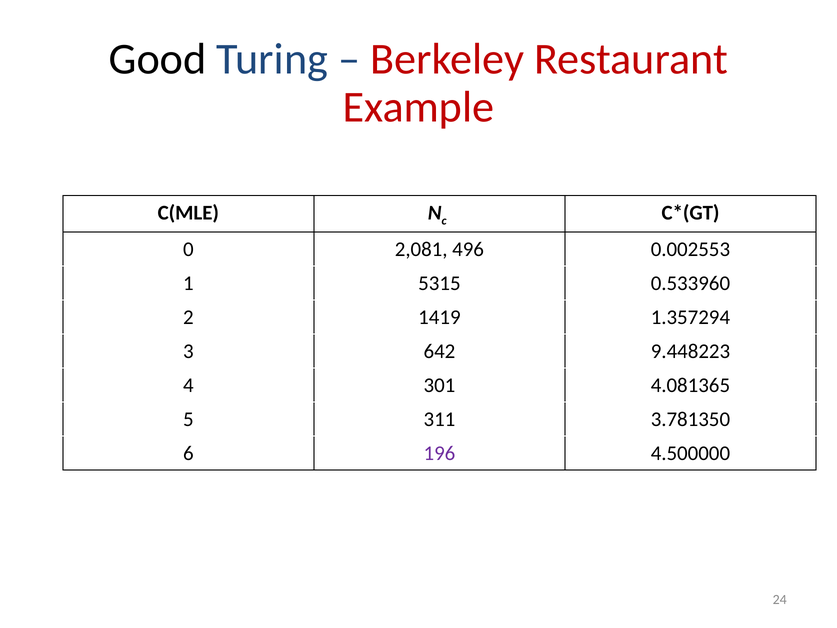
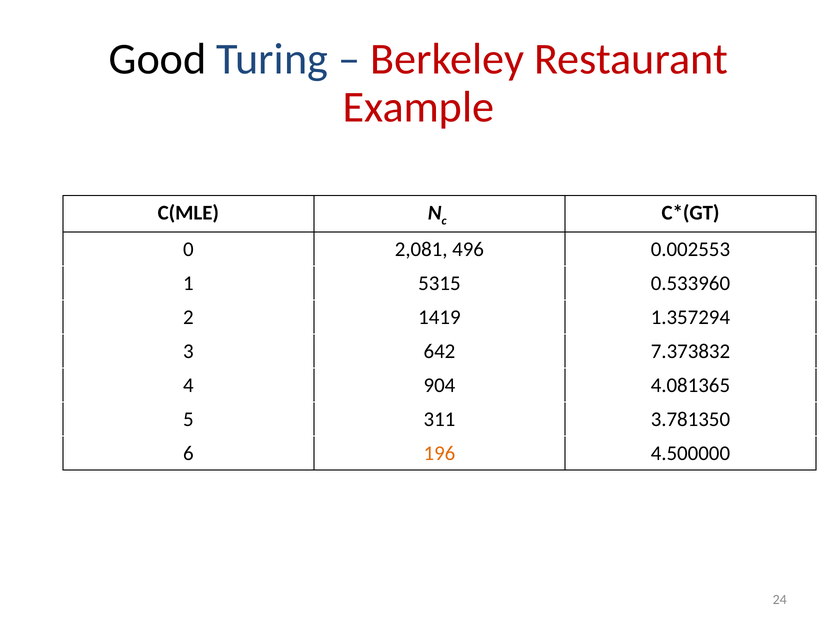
9.448223: 9.448223 -> 7.373832
301: 301 -> 904
196 colour: purple -> orange
